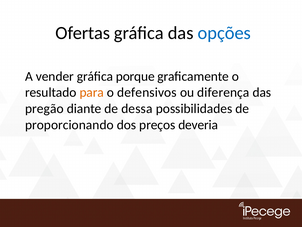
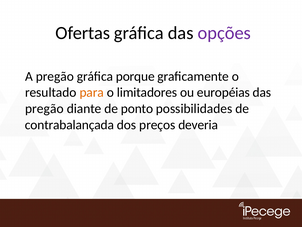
opções colour: blue -> purple
A vender: vender -> pregão
defensivos: defensivos -> limitadores
diferença: diferença -> européias
dessa: dessa -> ponto
proporcionando: proporcionando -> contrabalançada
